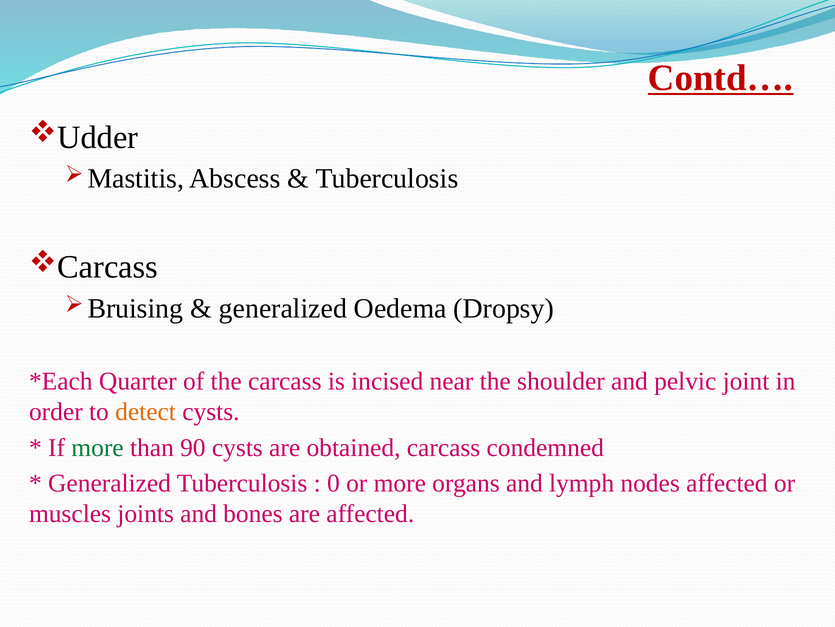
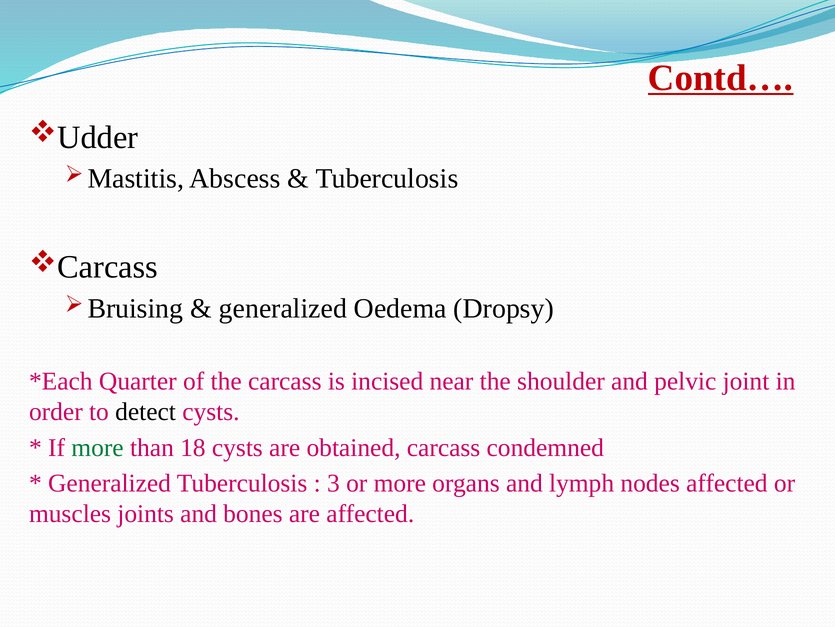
detect colour: orange -> black
90: 90 -> 18
0: 0 -> 3
